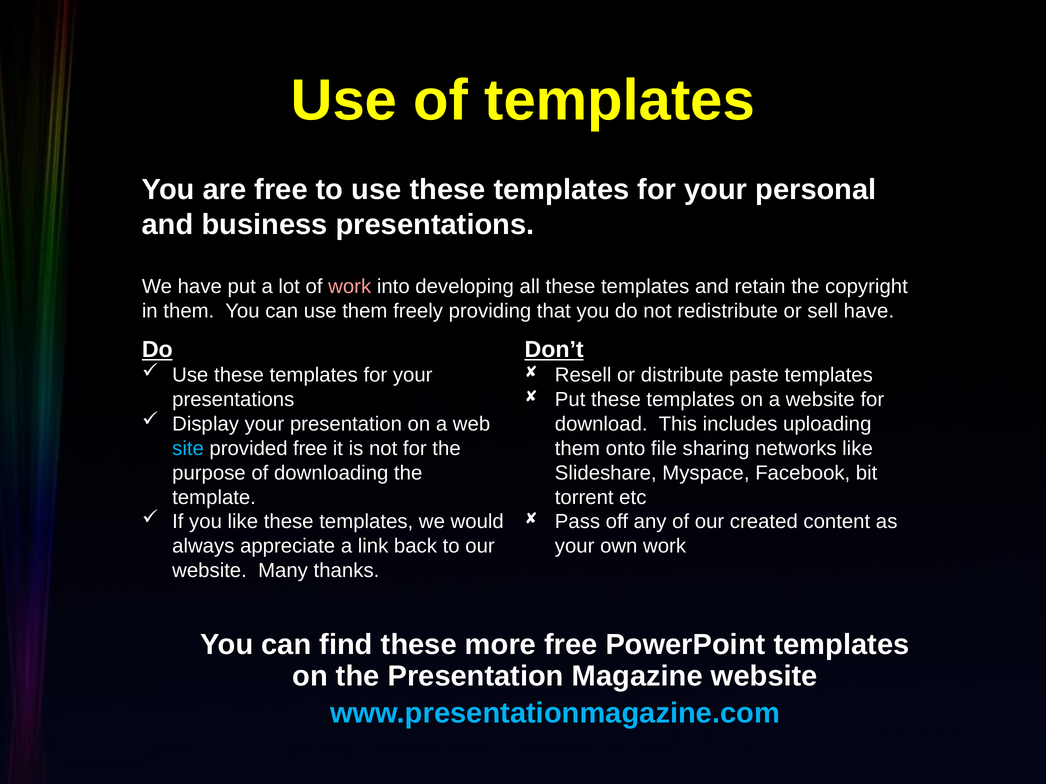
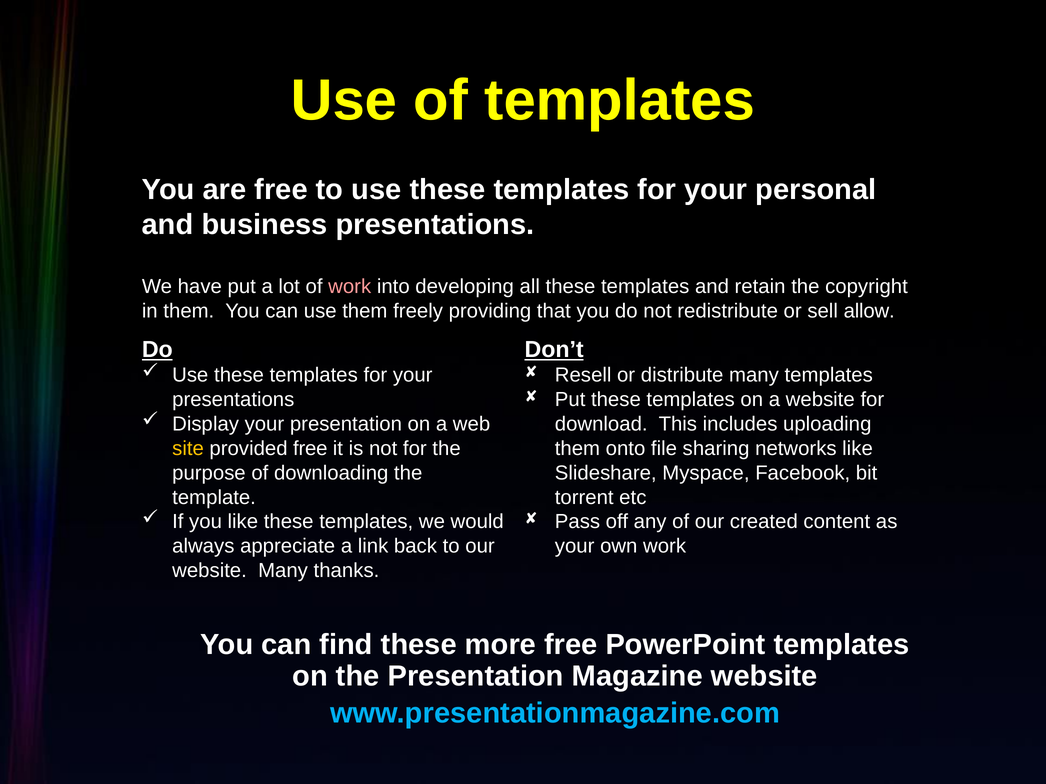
sell have: have -> allow
distribute paste: paste -> many
site colour: light blue -> yellow
